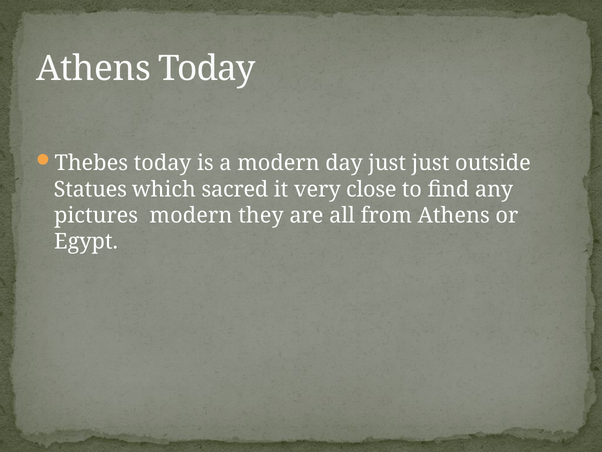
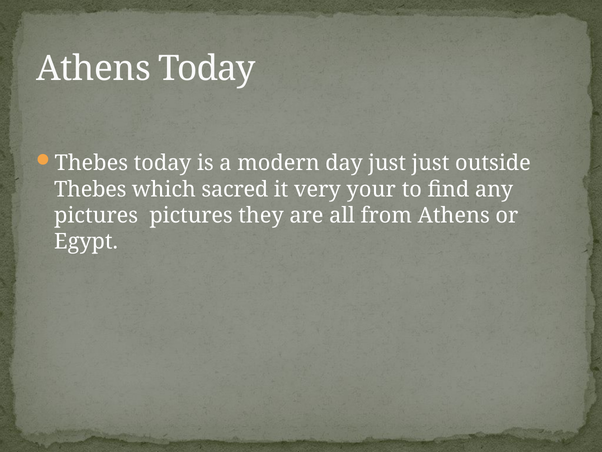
Statues at (90, 189): Statues -> Thebes
close: close -> your
pictures modern: modern -> pictures
